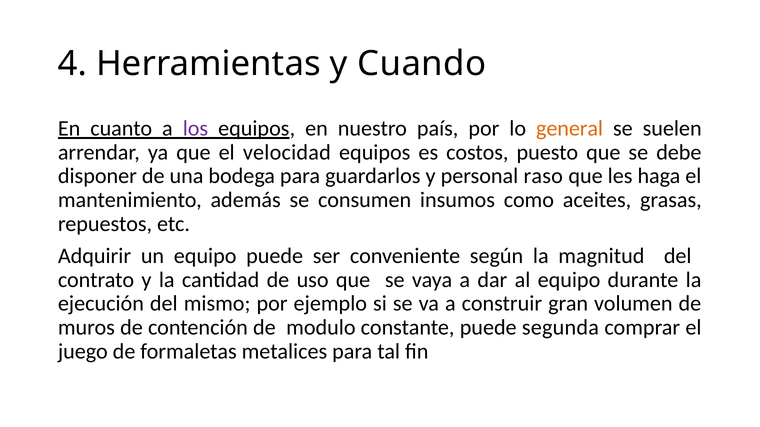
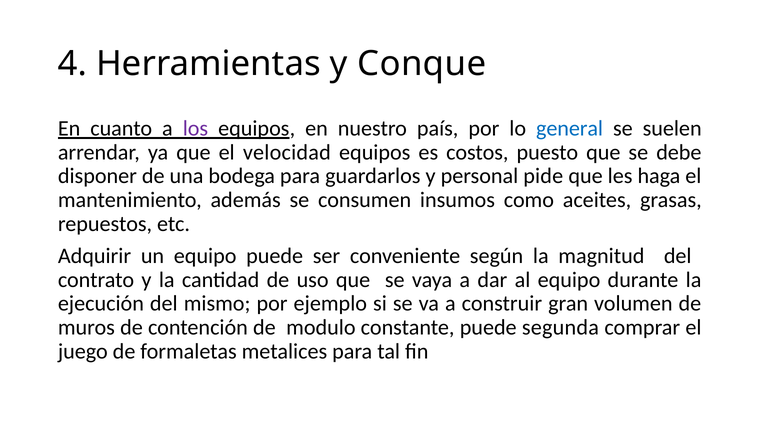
Cuando: Cuando -> Conque
general colour: orange -> blue
raso: raso -> pide
